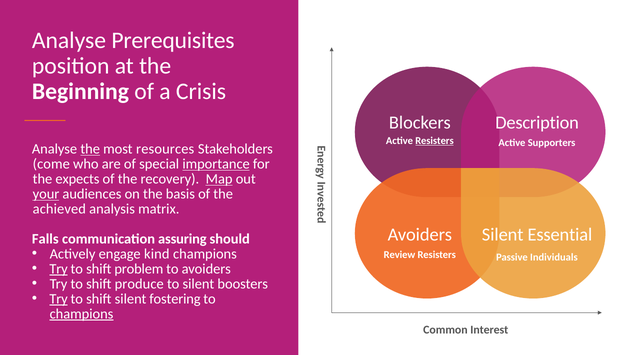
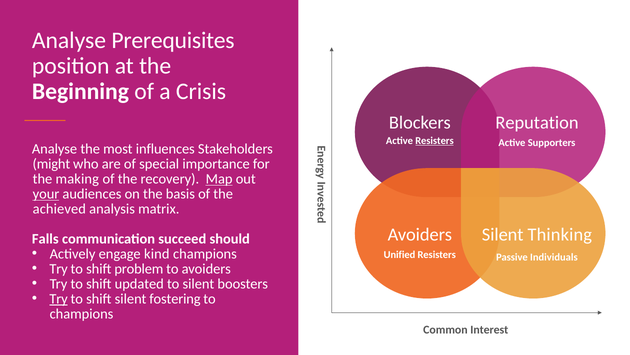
Description: Description -> Reputation
the at (90, 149) underline: present -> none
resources: resources -> influences
come: come -> might
importance underline: present -> none
expects: expects -> making
Essential: Essential -> Thinking
assuring: assuring -> succeed
Review: Review -> Unified
Try at (59, 268) underline: present -> none
produce: produce -> updated
champions at (82, 313) underline: present -> none
